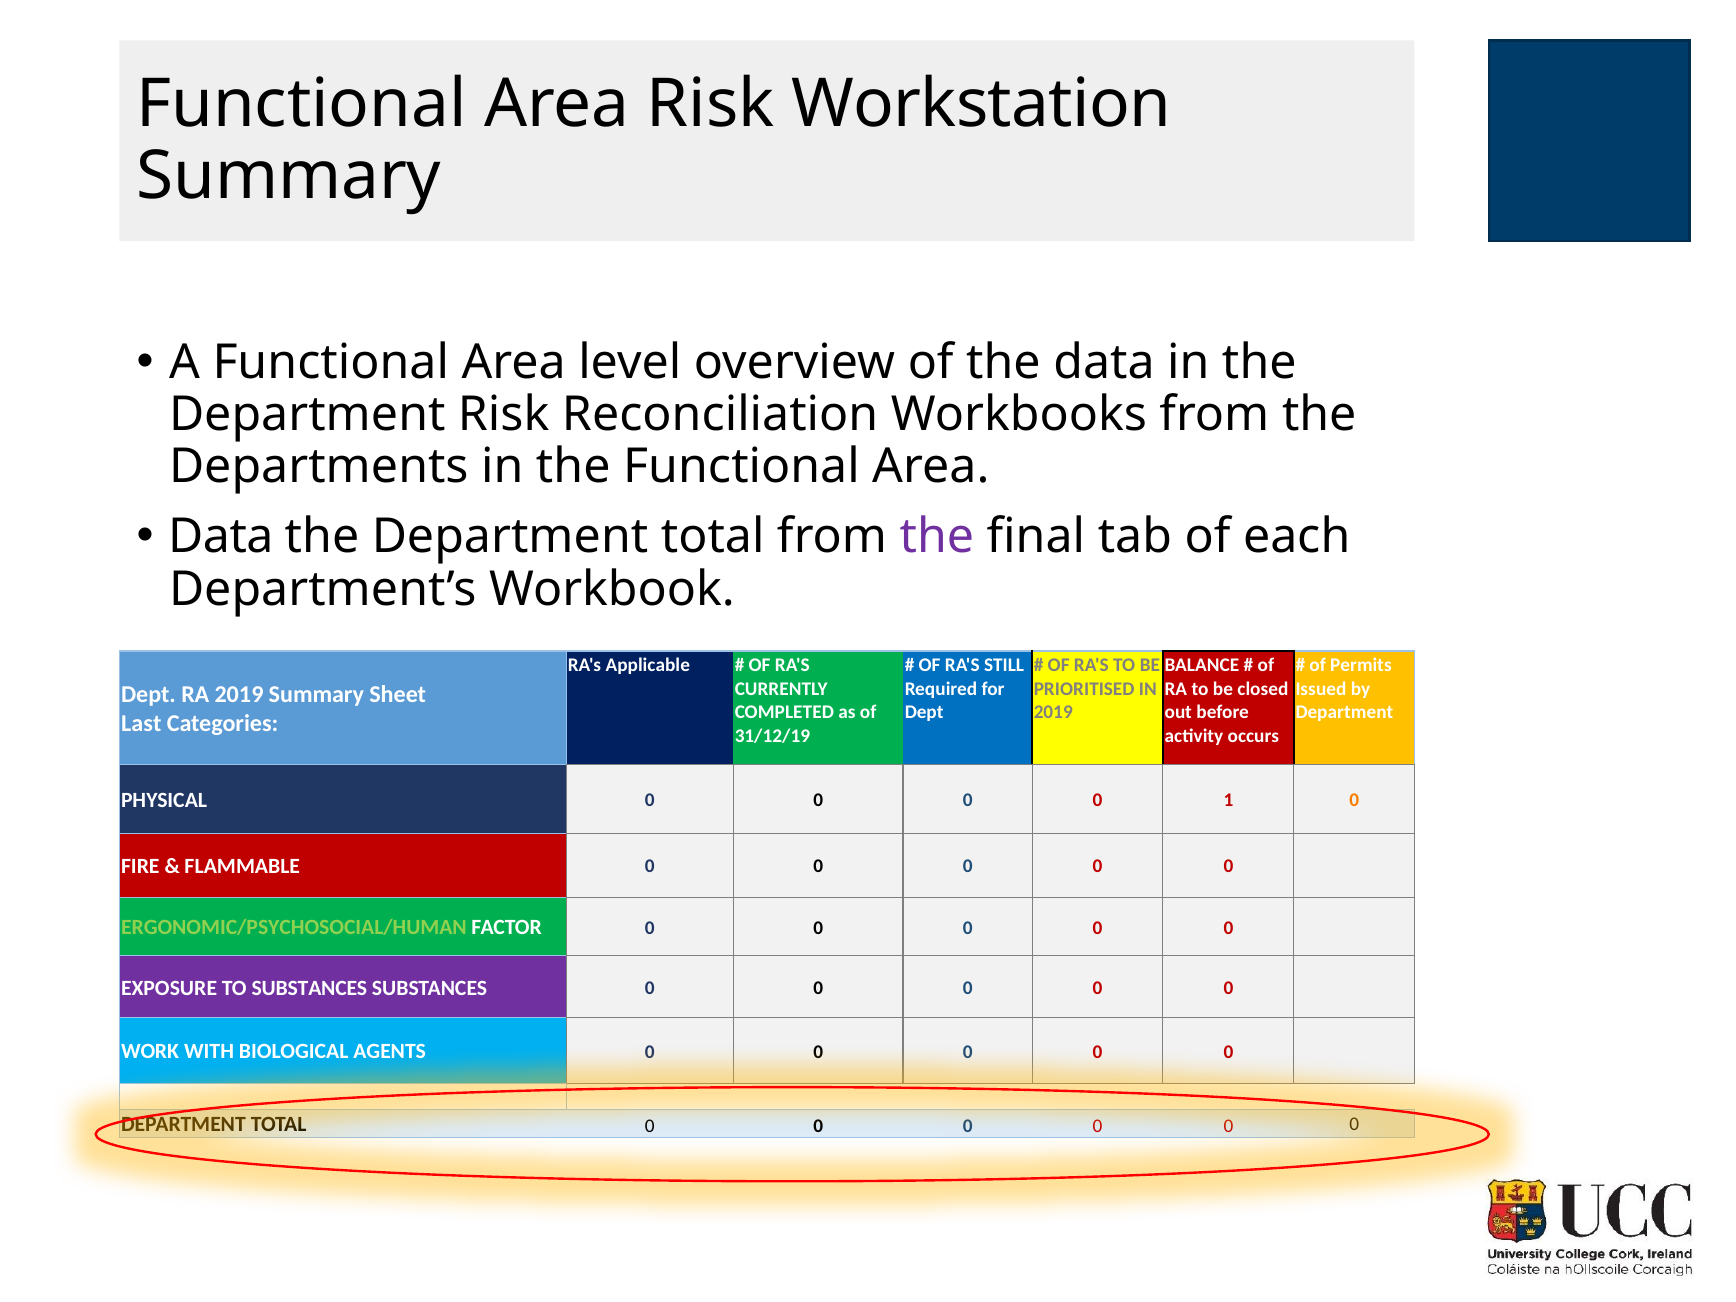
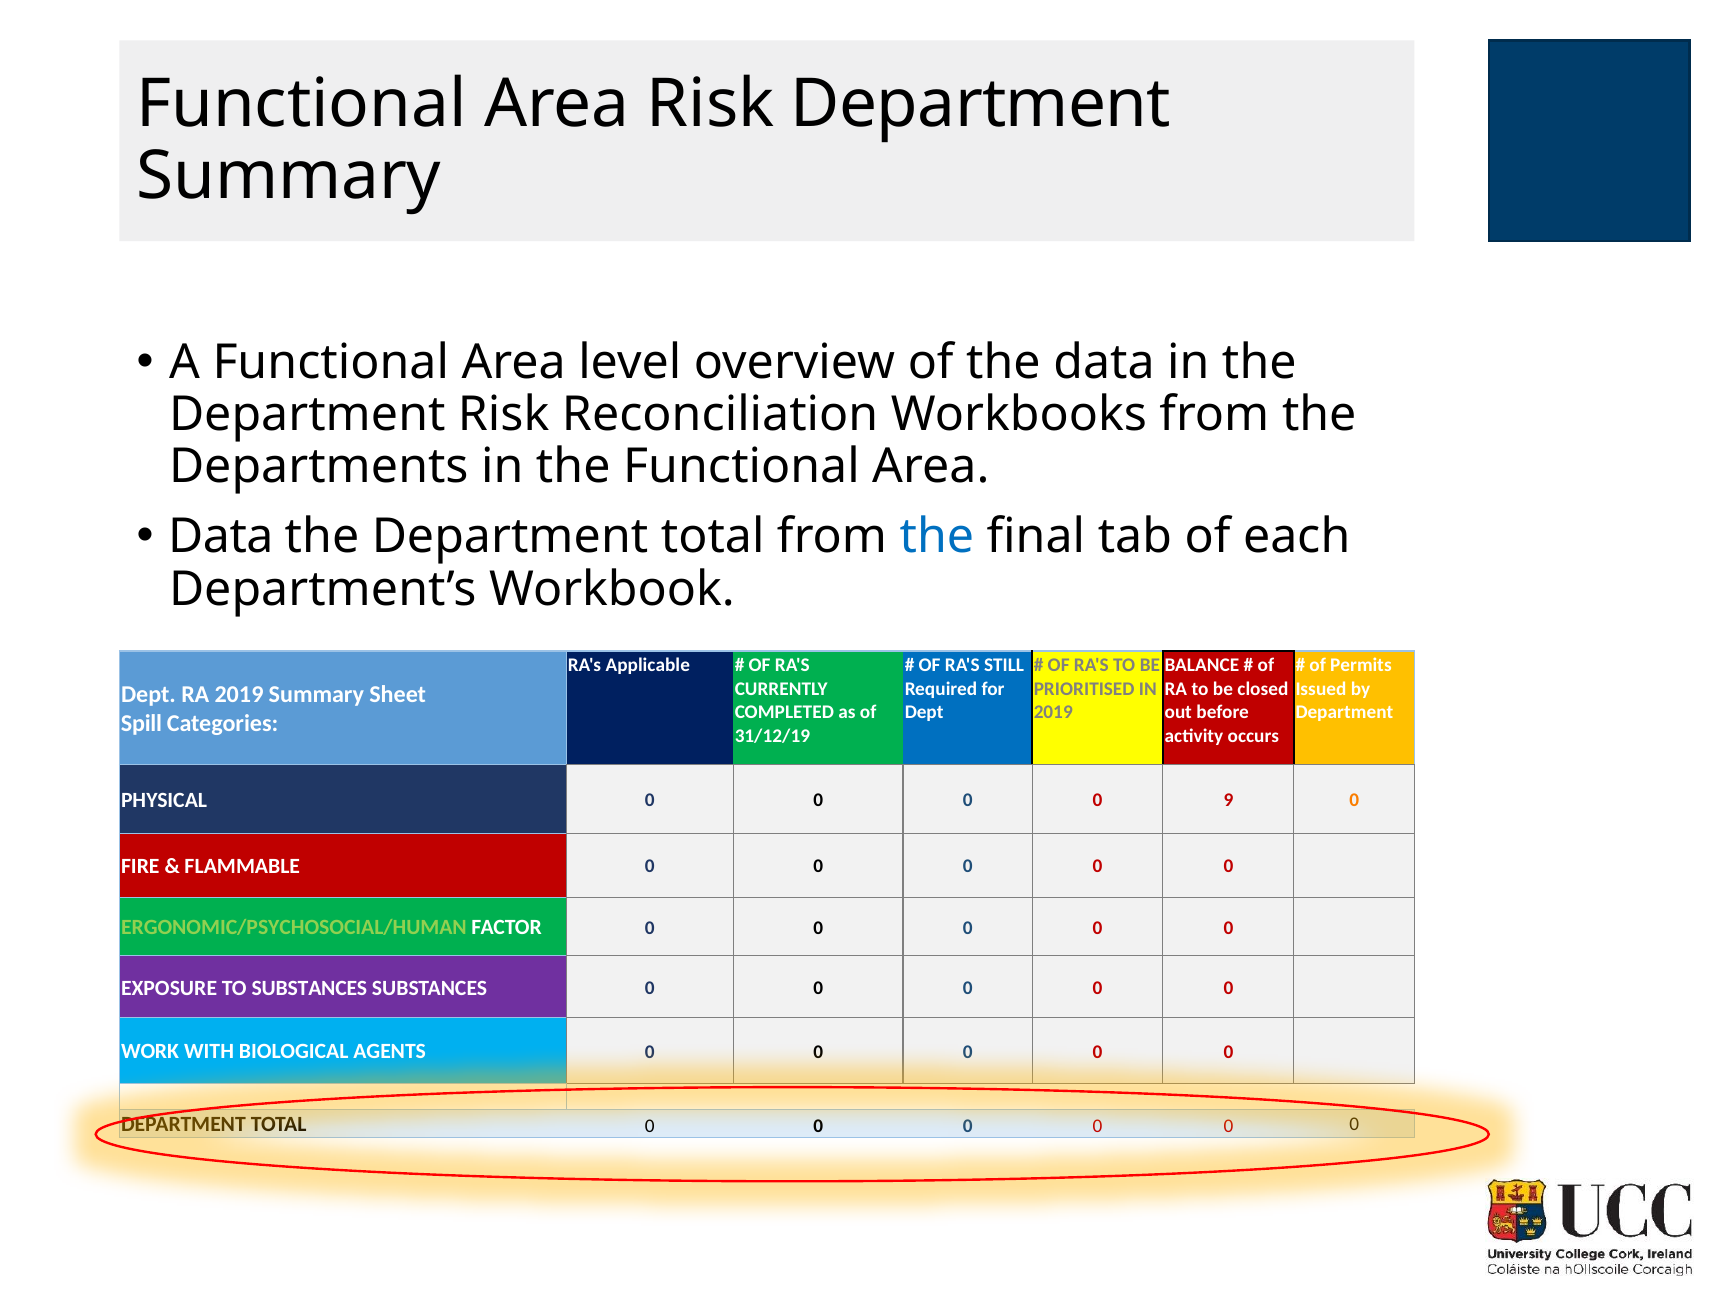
Risk Workstation: Workstation -> Department
the at (937, 537) colour: purple -> blue
Last: Last -> Spill
1: 1 -> 9
